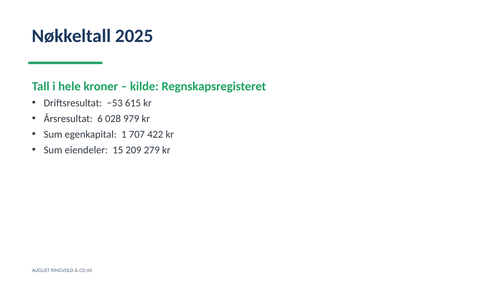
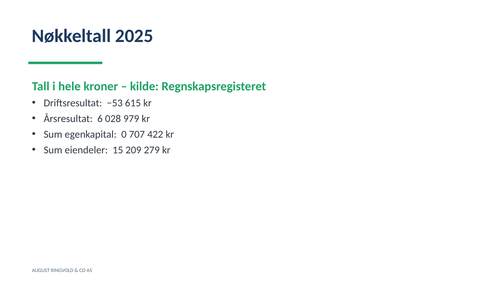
1: 1 -> 0
